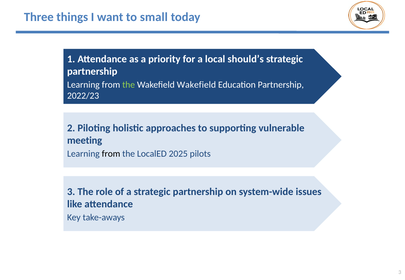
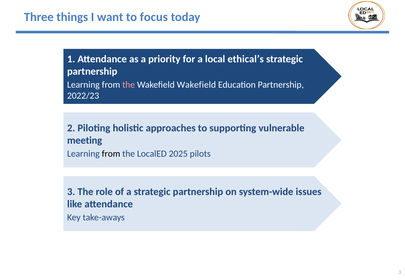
small: small -> focus
should’s: should’s -> ethical’s
the at (129, 85) colour: light green -> pink
